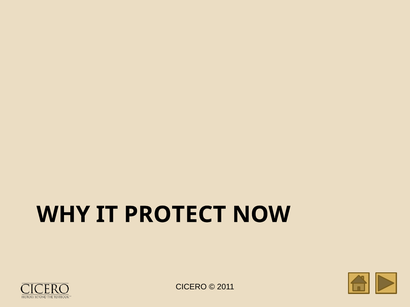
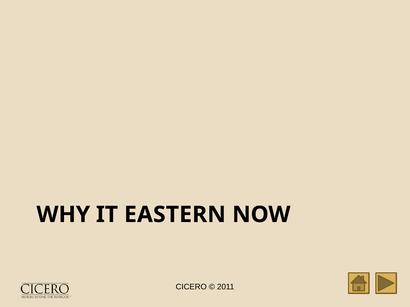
PROTECT: PROTECT -> EASTERN
